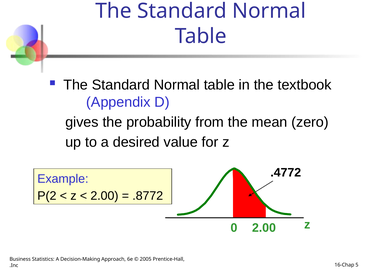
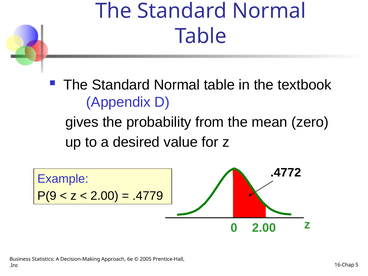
P(2: P(2 -> P(9
.8772: .8772 -> .4779
